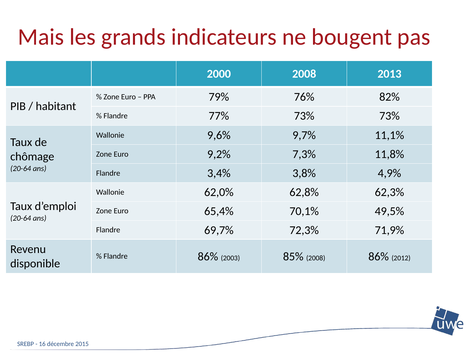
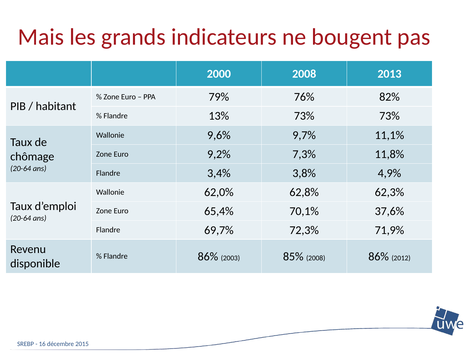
77%: 77% -> 13%
49,5%: 49,5% -> 37,6%
